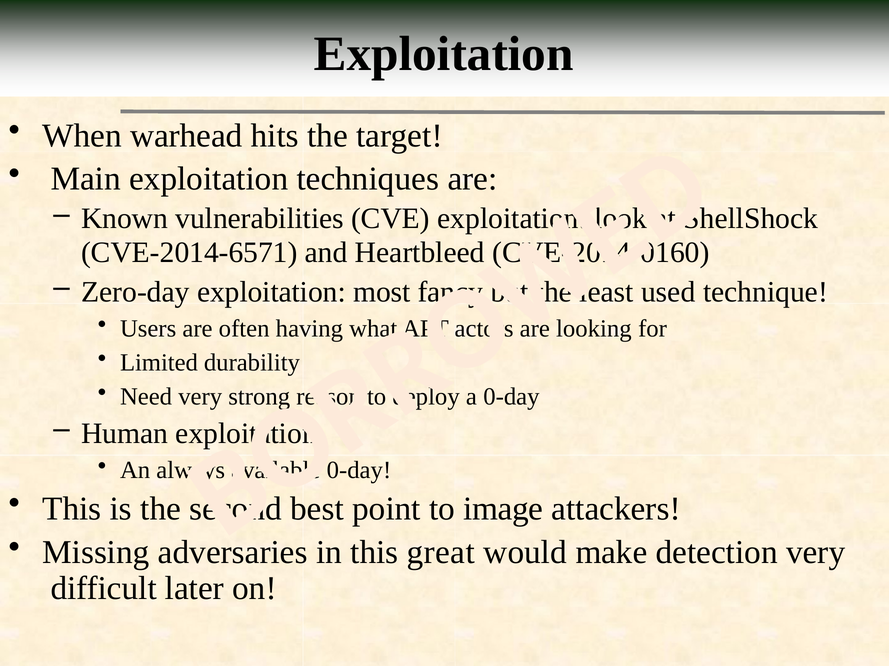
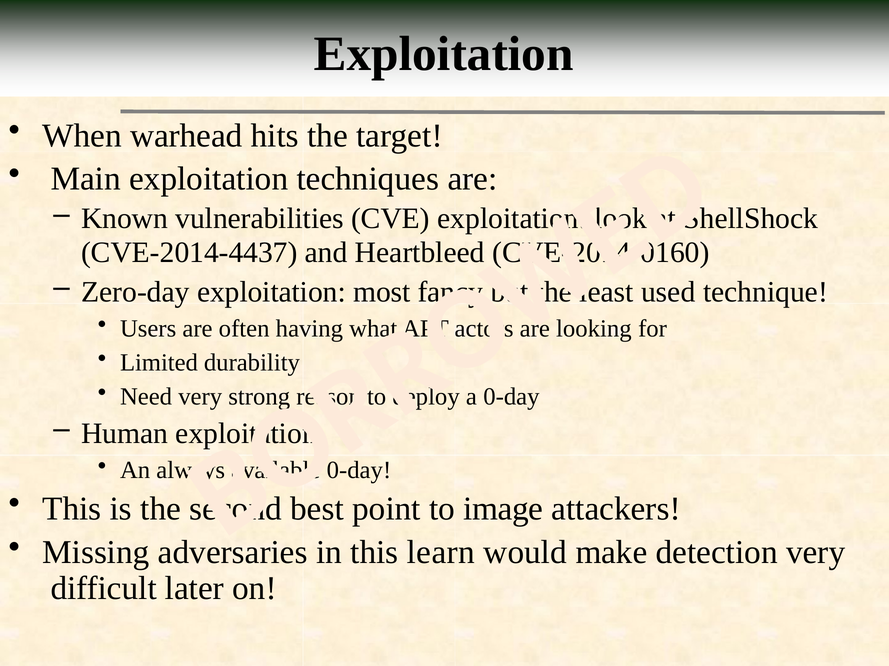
CVE-2014-6571: CVE-2014-6571 -> CVE-2014-4437
great: great -> learn
